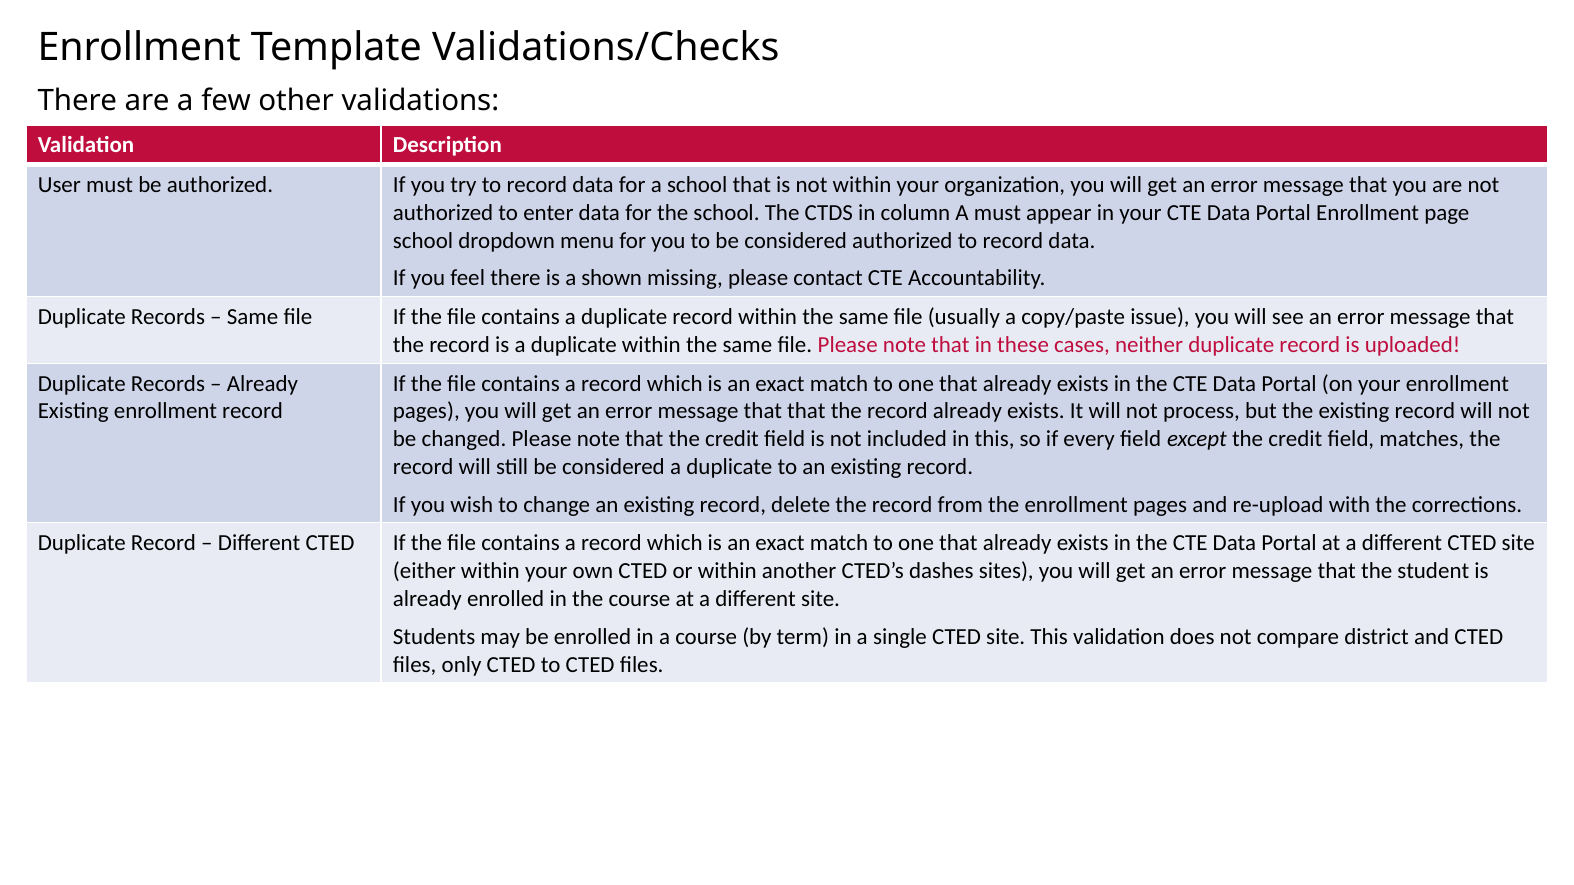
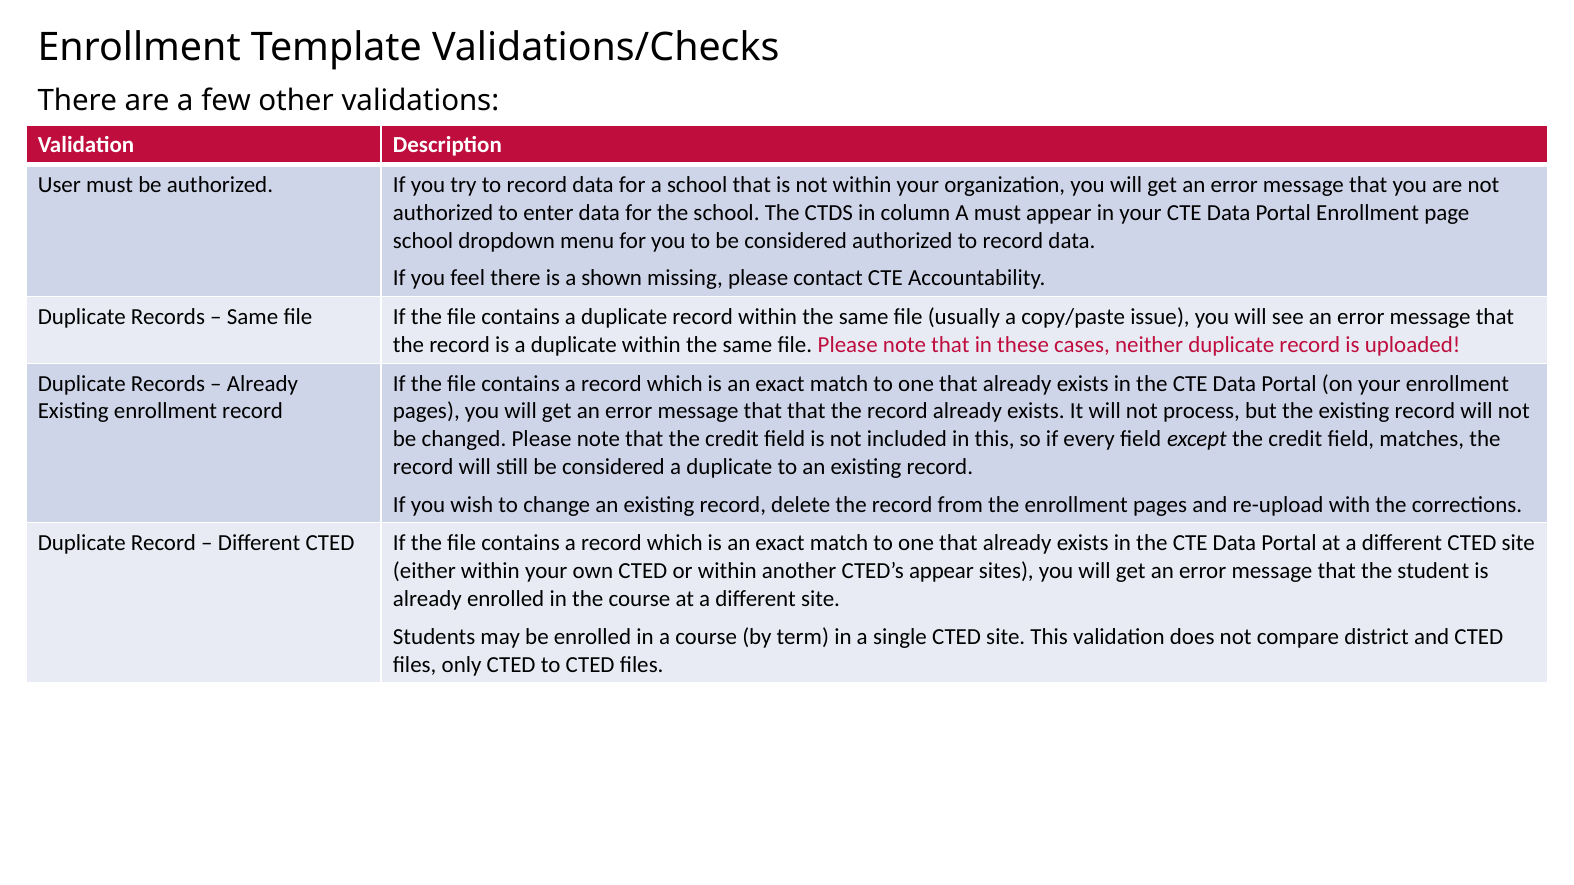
CTED’s dashes: dashes -> appear
